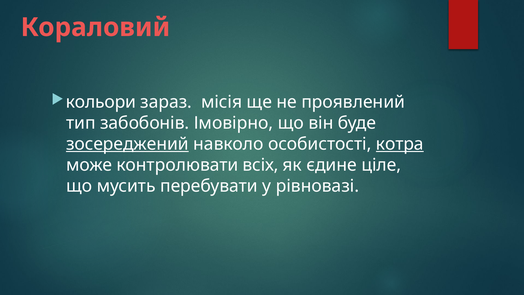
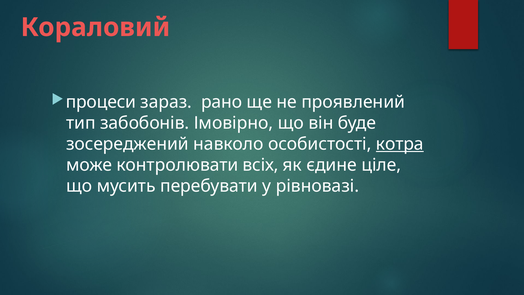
кольори: кольори -> процеси
місія: місія -> рано
зосереджений underline: present -> none
